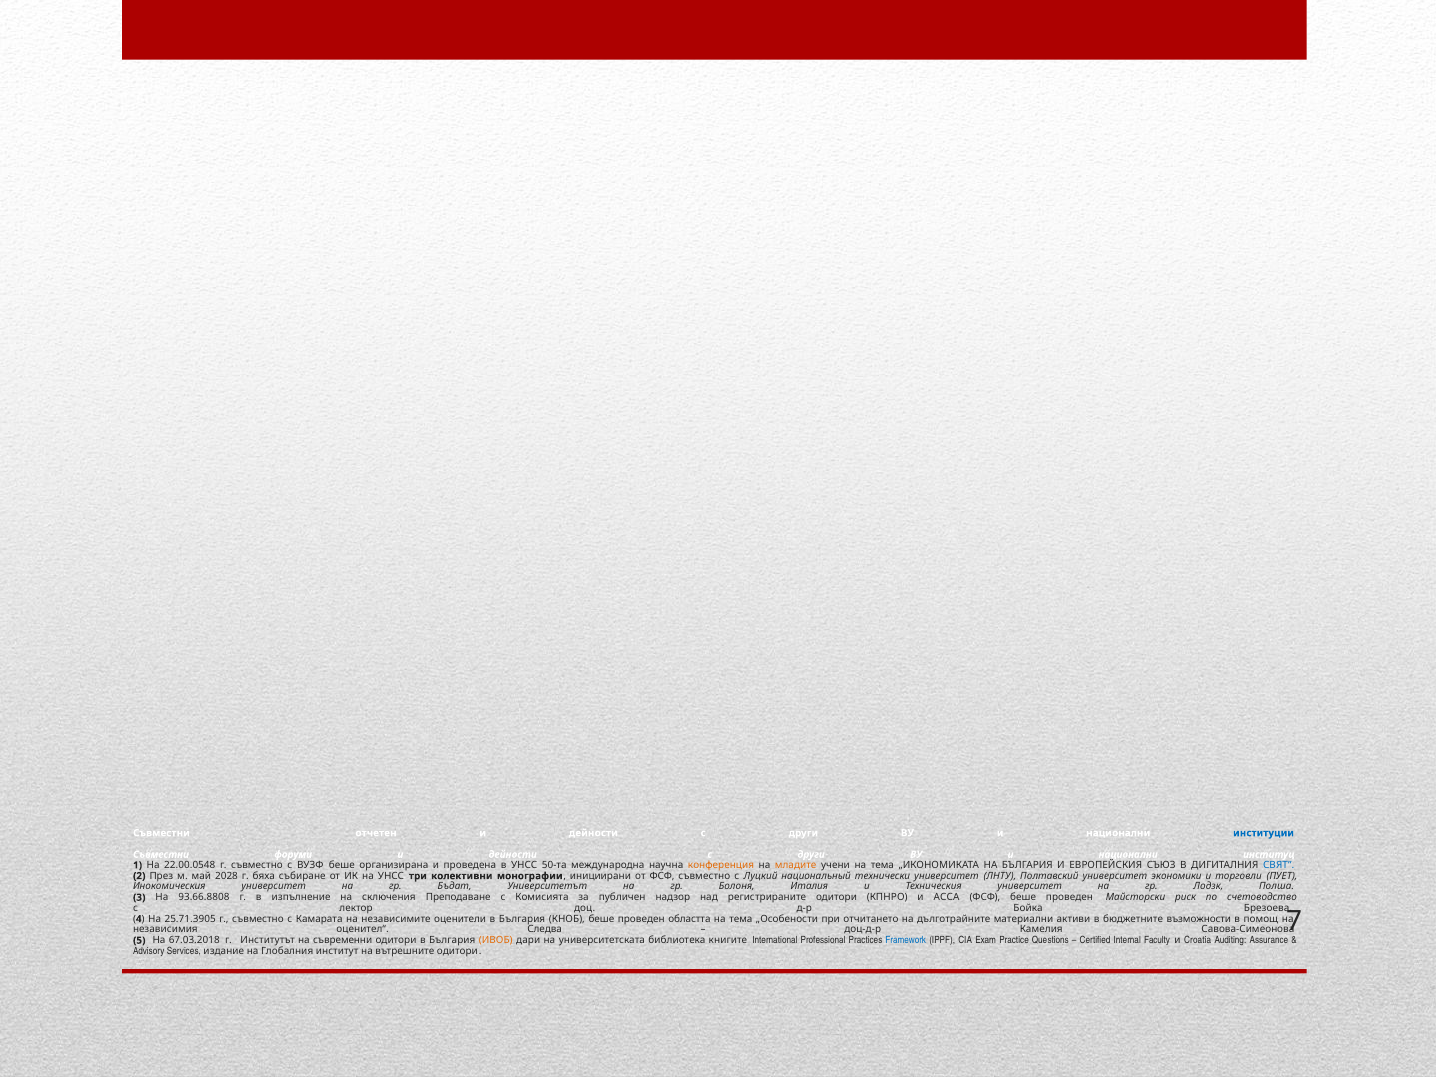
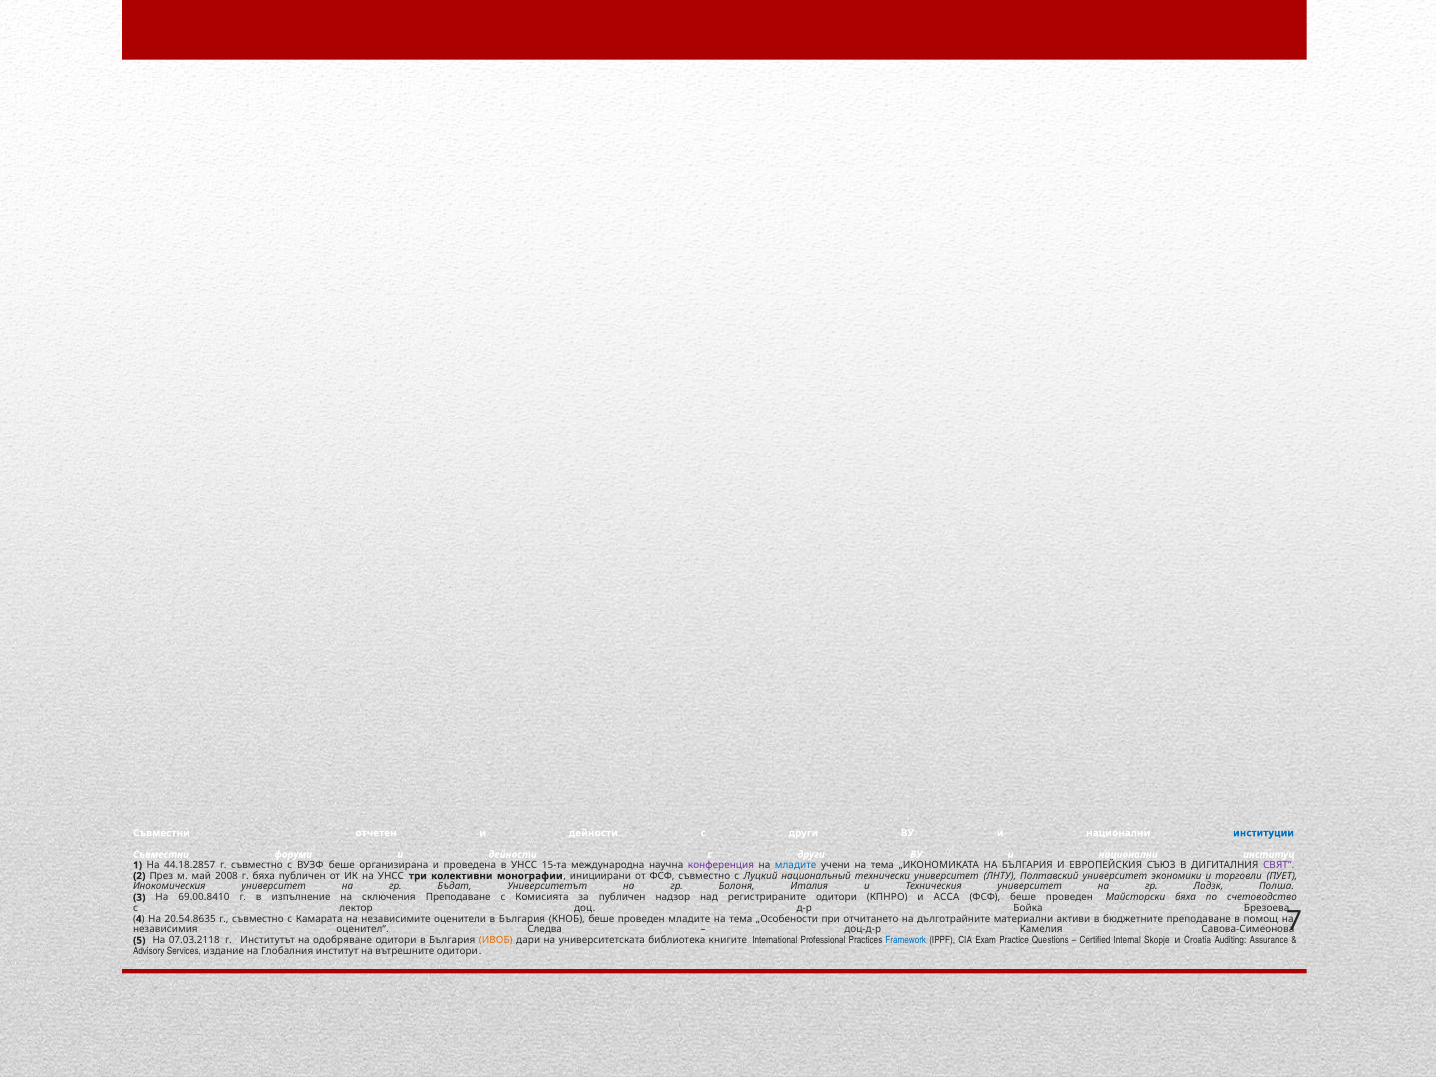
22.00.0548: 22.00.0548 -> 44.18.2857
50-та: 50-та -> 15-та
конференция colour: orange -> purple
младите at (796, 865) colour: orange -> blue
СВЯТ colour: blue -> purple
2028: 2028 -> 2008
бяха събиране: събиране -> публичен
93.66.8808: 93.66.8808 -> 69.00.8410
Майсторски риск: риск -> бяха
25.71.3905: 25.71.3905 -> 20.54.8635
проведен областта: областта -> младите
бюджетните възможности: възможности -> преподаване
67.03.2018: 67.03.2018 -> 07.03.2118
съвременни: съвременни -> одобряване
Faculty: Faculty -> Skopje
